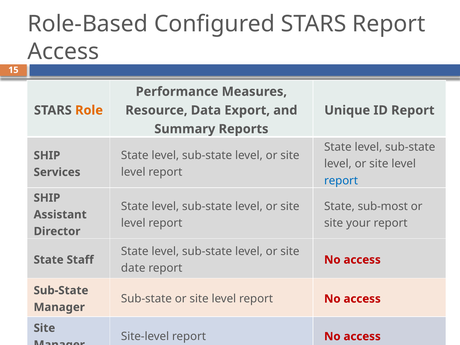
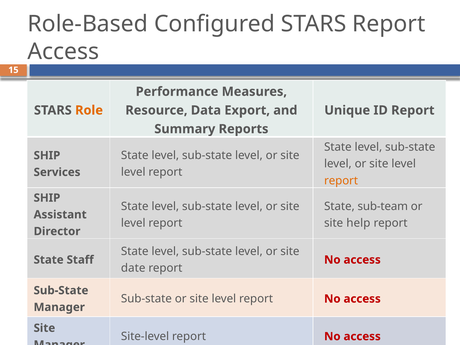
report at (341, 181) colour: blue -> orange
sub-most: sub-most -> sub-team
your: your -> help
